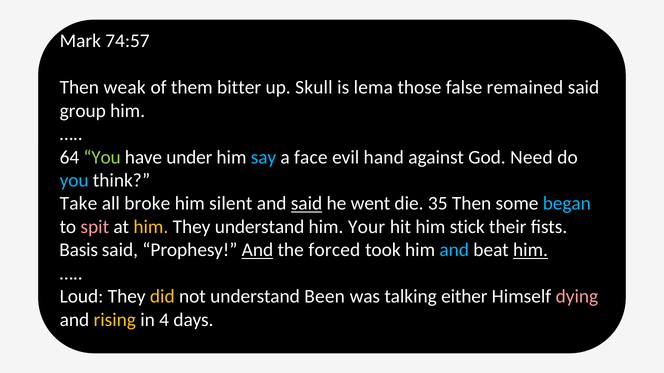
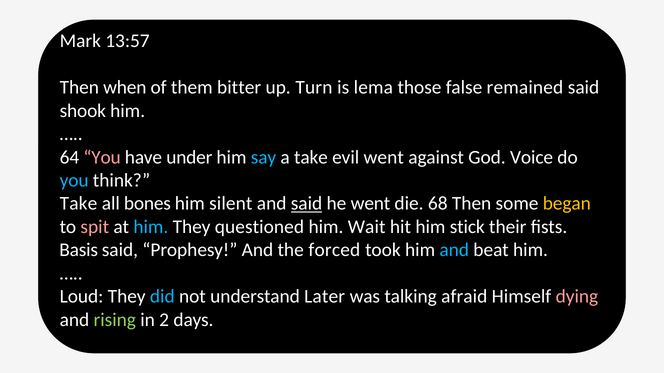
74:57: 74:57 -> 13:57
weak: weak -> when
Skull: Skull -> Turn
group: group -> shook
You at (102, 157) colour: light green -> pink
a face: face -> take
evil hand: hand -> went
Need: Need -> Voice
broke: broke -> bones
35: 35 -> 68
began colour: light blue -> yellow
him at (151, 227) colour: yellow -> light blue
They understand: understand -> questioned
Your: Your -> Wait
And at (257, 250) underline: present -> none
him at (531, 250) underline: present -> none
did colour: yellow -> light blue
Been: Been -> Later
either: either -> afraid
rising colour: yellow -> light green
4: 4 -> 2
